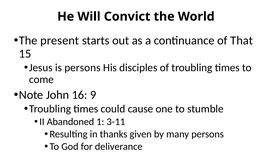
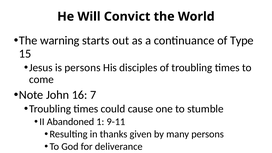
present: present -> warning
That: That -> Type
9: 9 -> 7
3-11: 3-11 -> 9-11
